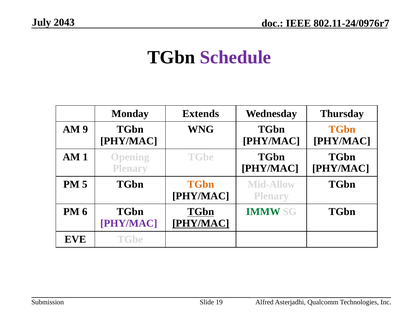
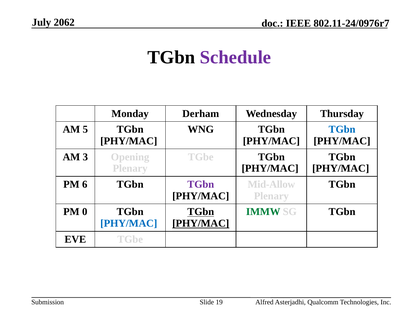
2043: 2043 -> 2062
Extends: Extends -> Derham
9: 9 -> 5
TGbn at (342, 129) colour: orange -> blue
1: 1 -> 3
5: 5 -> 6
TGbn at (201, 184) colour: orange -> purple
6: 6 -> 0
PHY/MAC at (129, 223) colour: purple -> blue
